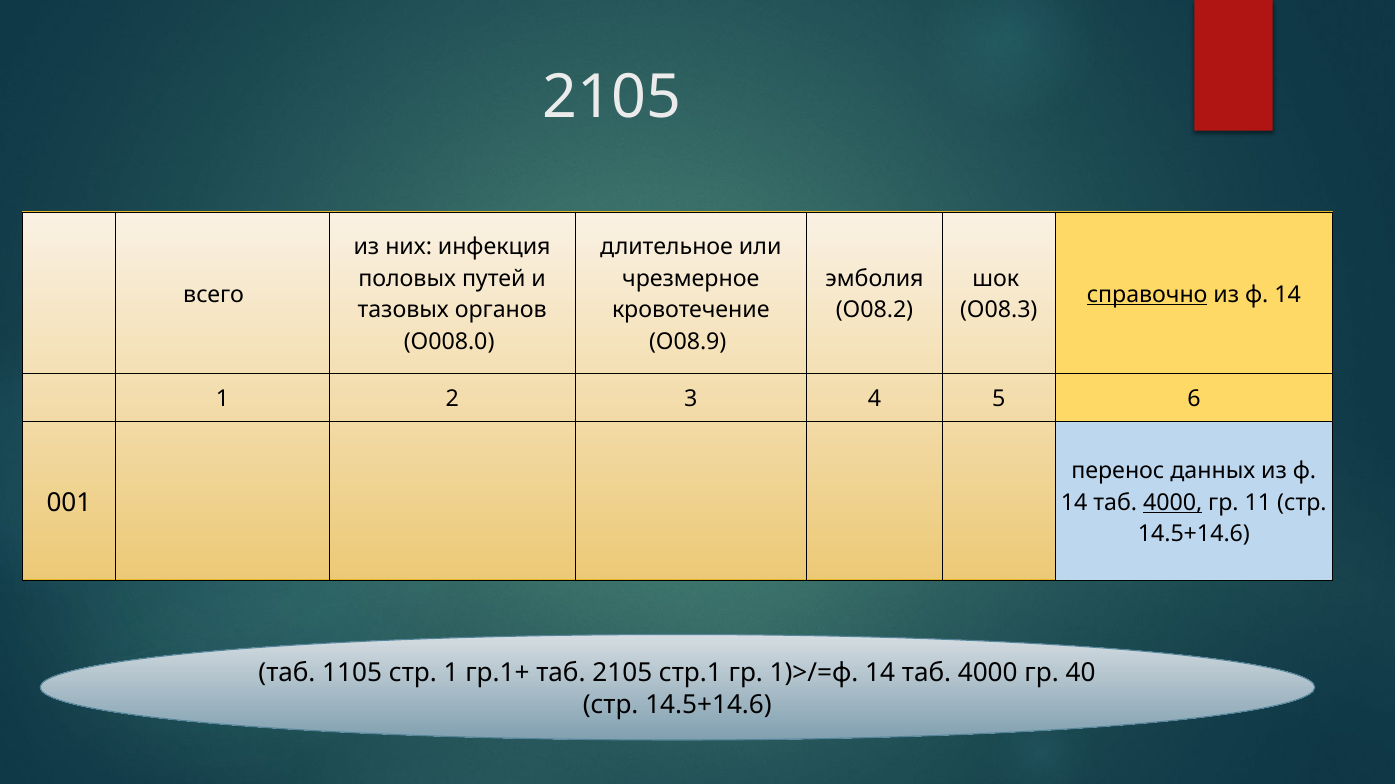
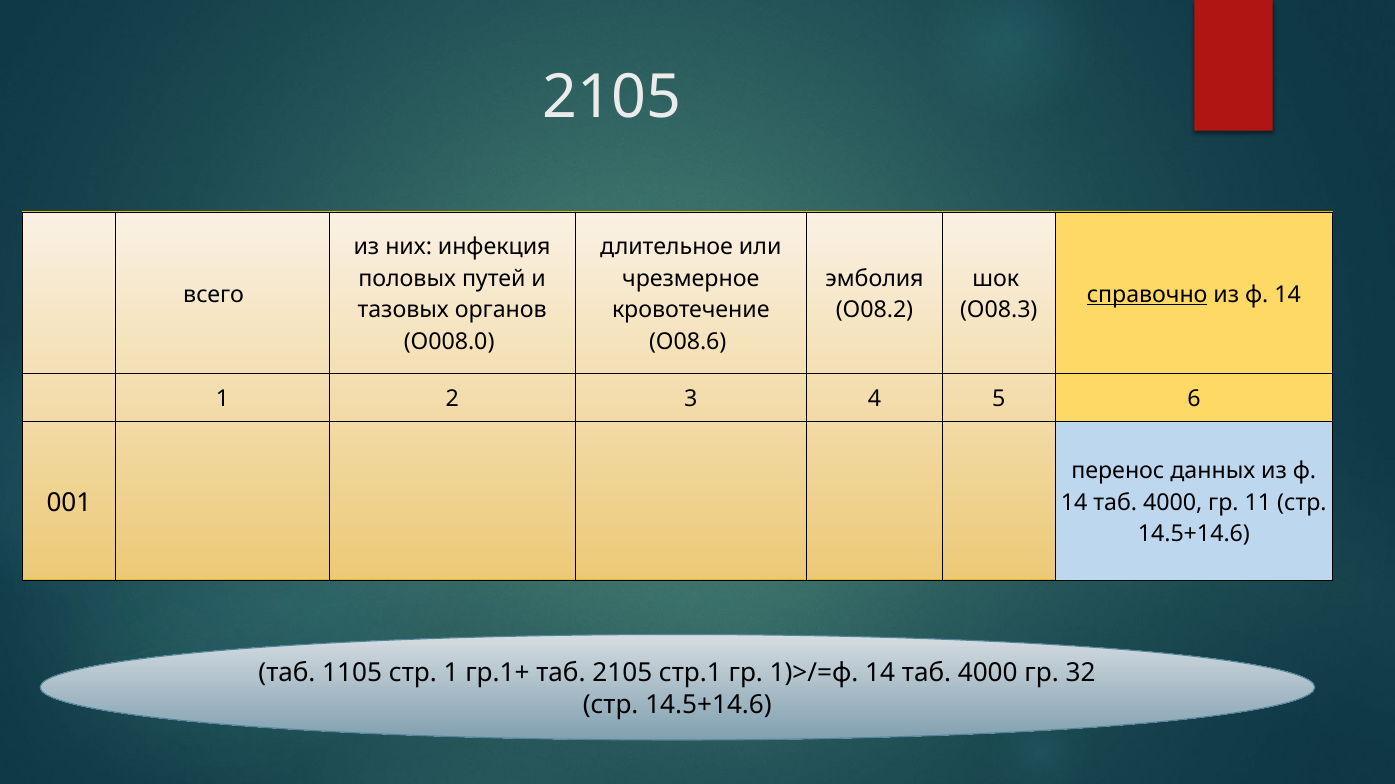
О08.9: О08.9 -> О08.6
4000 at (1173, 503) underline: present -> none
40: 40 -> 32
